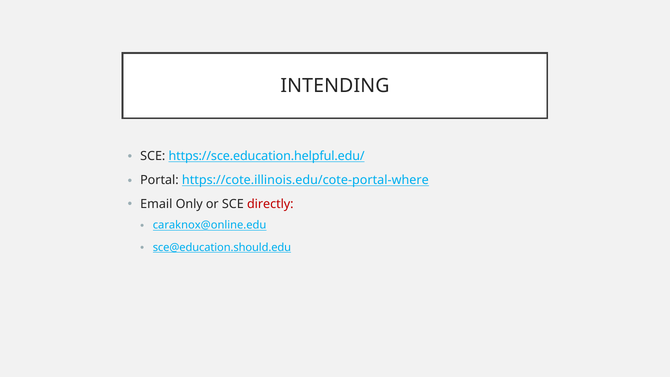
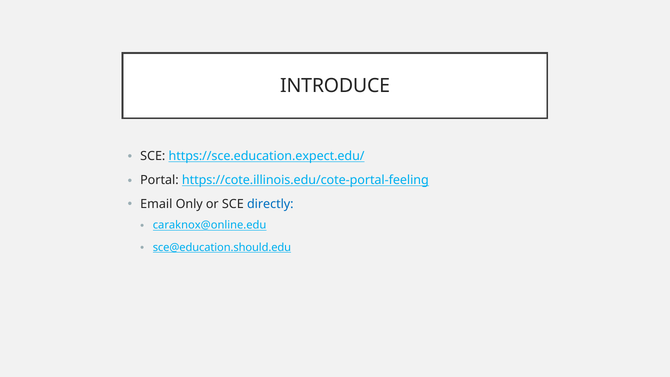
INTENDING: INTENDING -> INTRODUCE
https://sce.education.helpful.edu/: https://sce.education.helpful.edu/ -> https://sce.education.expect.edu/
https://cote.illinois.edu/cote-portal-where: https://cote.illinois.edu/cote-portal-where -> https://cote.illinois.edu/cote-portal-feeling
directly colour: red -> blue
